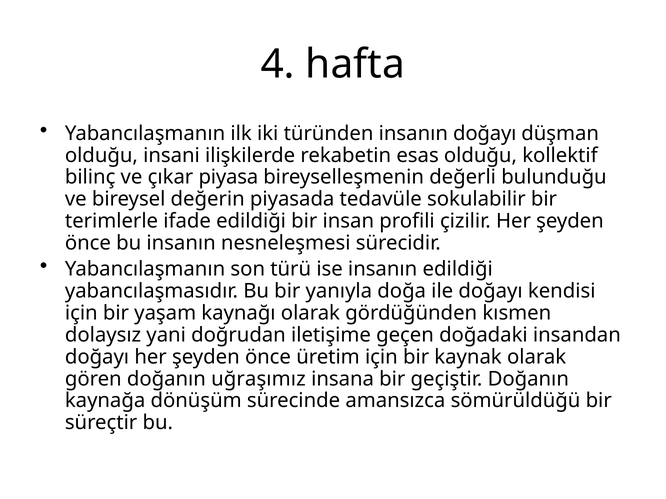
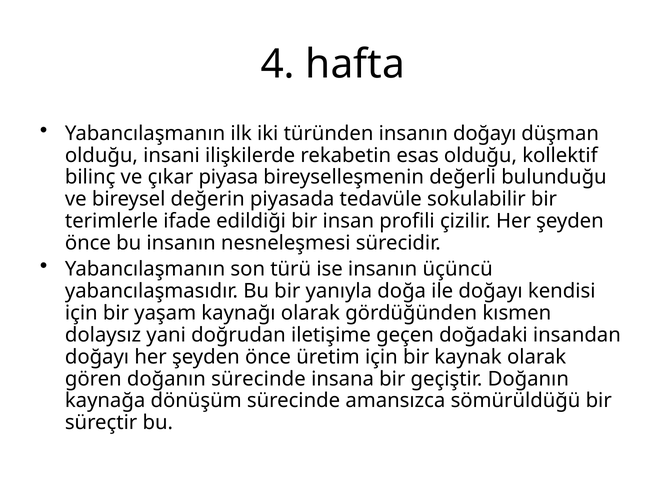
insanın edildiği: edildiği -> üçüncü
doğanın uğraşımız: uğraşımız -> sürecinde
